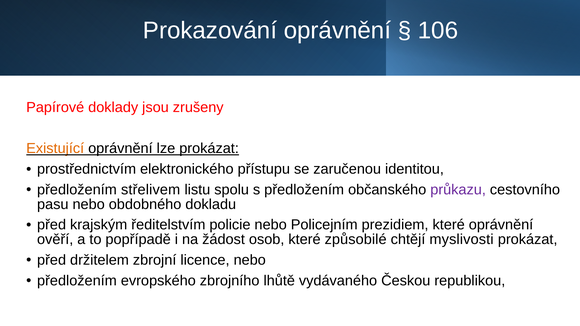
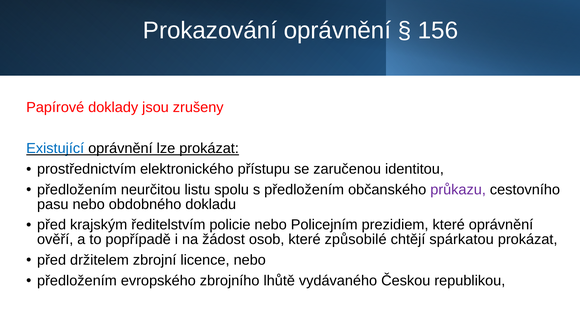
106: 106 -> 156
Existující colour: orange -> blue
střelivem: střelivem -> neurčitou
myslivosti: myslivosti -> spárkatou
